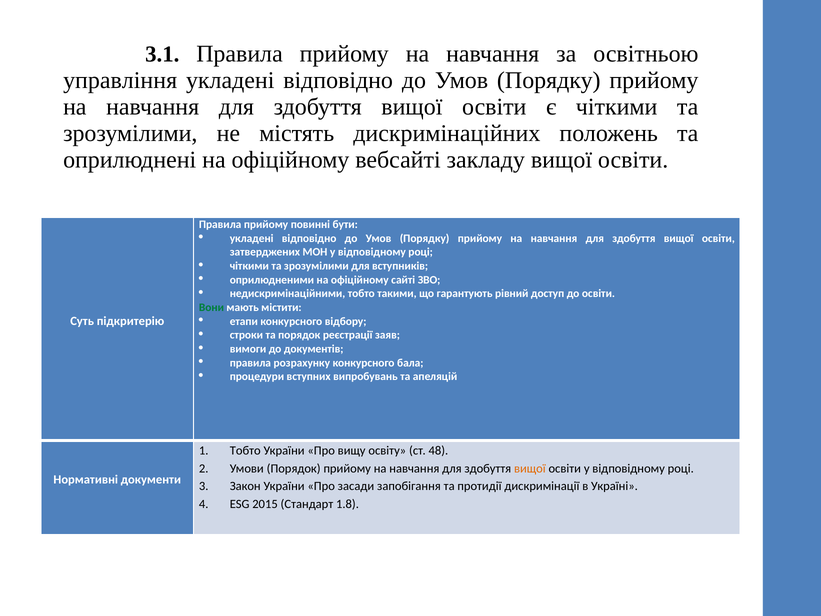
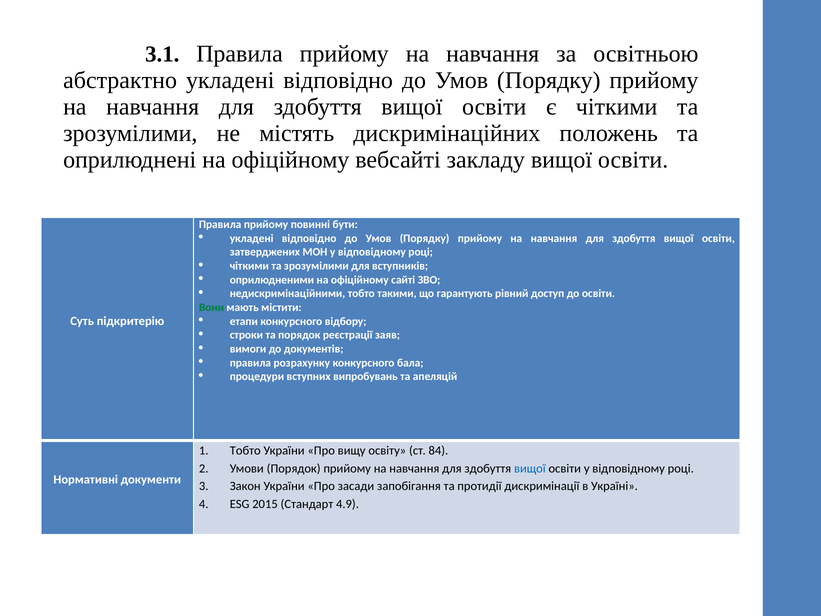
управління: управління -> абстрактно
48: 48 -> 84
вищої at (530, 468) colour: orange -> blue
1.8: 1.8 -> 4.9
